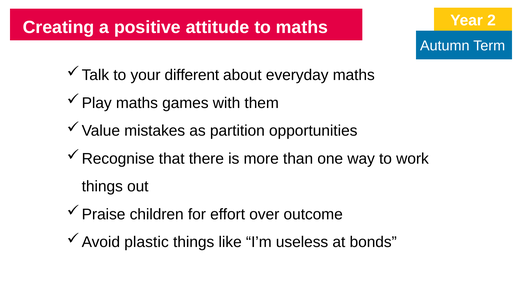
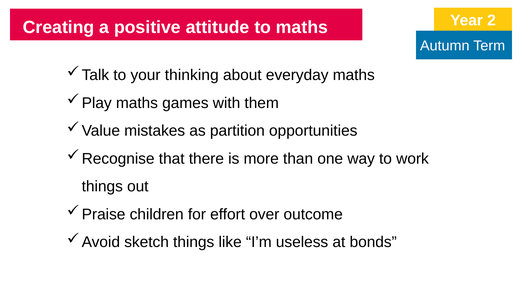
different: different -> thinking
plastic: plastic -> sketch
